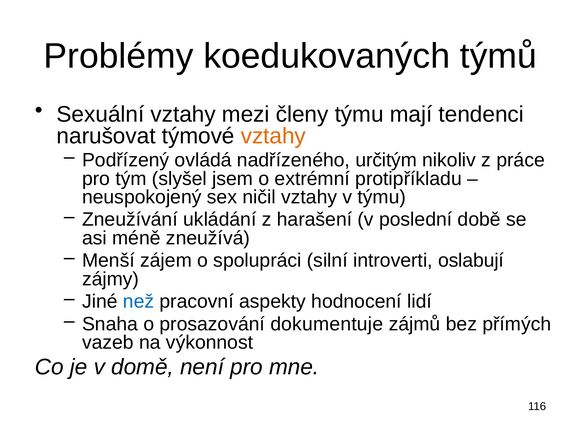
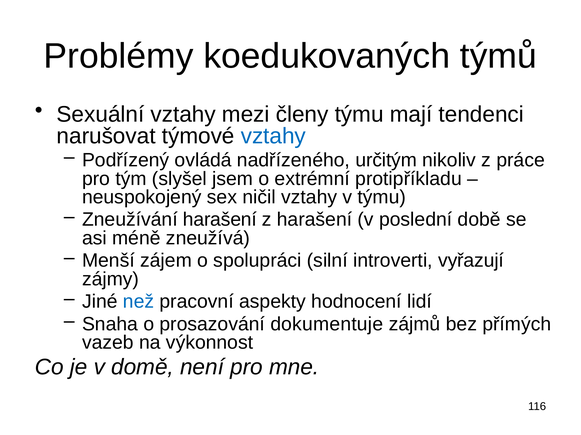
vztahy at (273, 136) colour: orange -> blue
Zneužívání ukládání: ukládání -> harašení
oslabují: oslabují -> vyřazují
